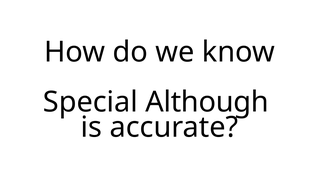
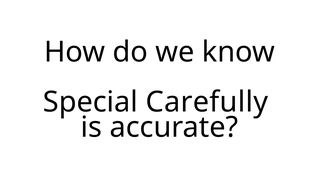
Although: Although -> Carefully
